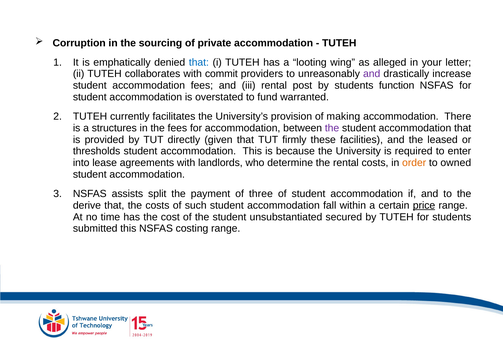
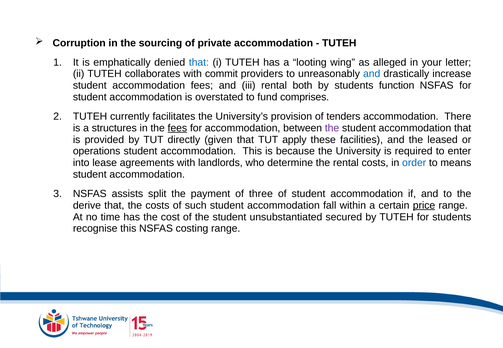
and at (372, 74) colour: purple -> blue
post: post -> both
warranted: warranted -> comprises
making: making -> tenders
fees at (177, 128) underline: none -> present
firmly: firmly -> apply
thresholds: thresholds -> operations
order colour: orange -> blue
owned: owned -> means
submitted: submitted -> recognise
